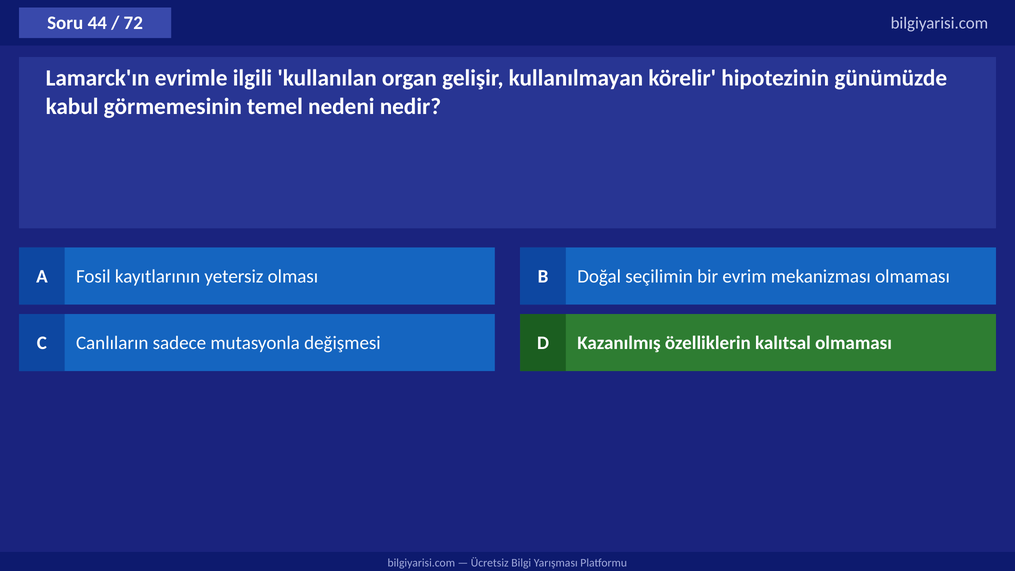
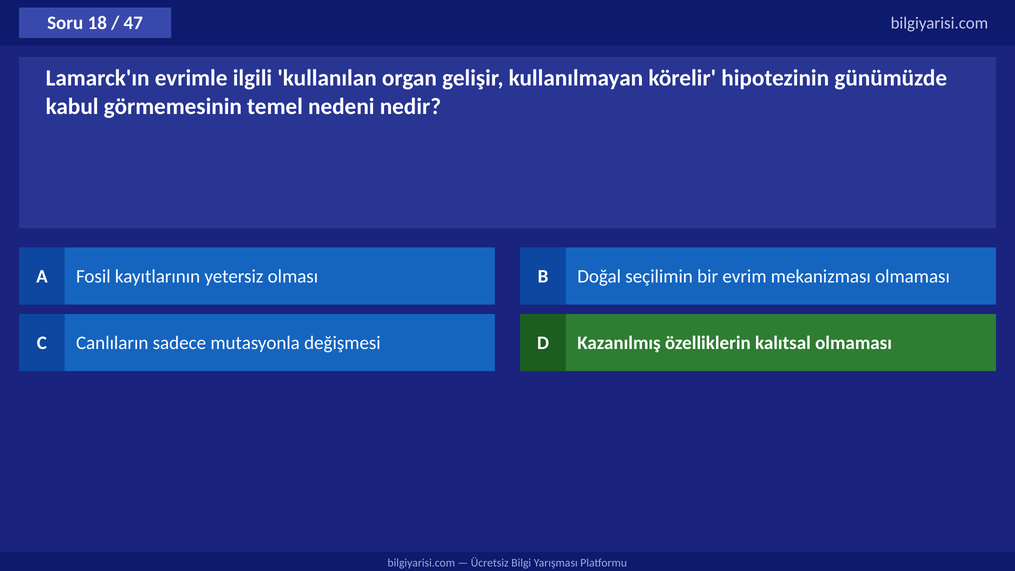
44: 44 -> 18
72: 72 -> 47
